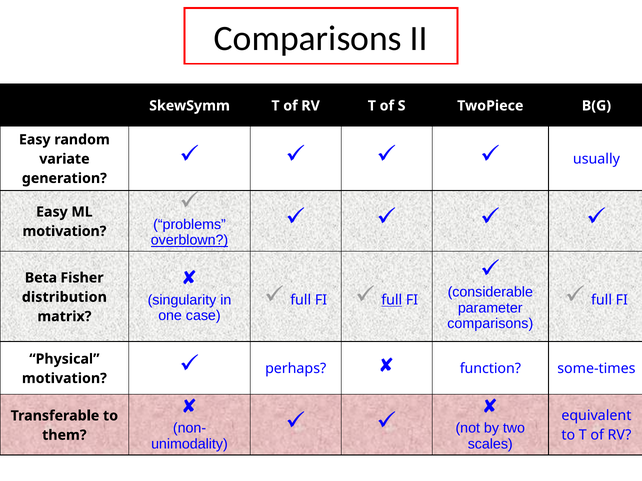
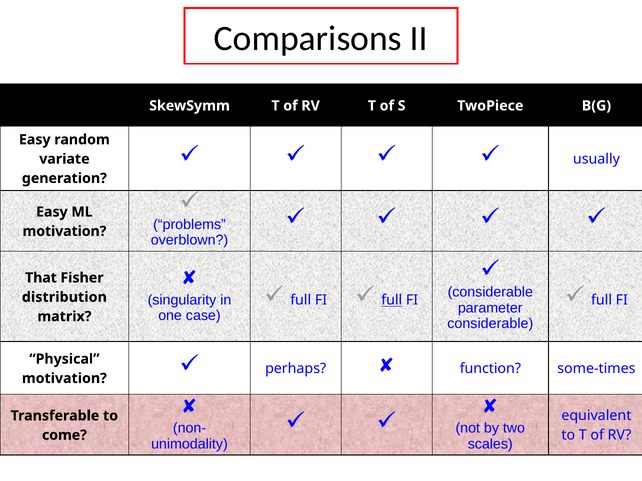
overblown underline: present -> none
Beta: Beta -> That
comparisons at (490, 324): comparisons -> considerable
them: them -> come
